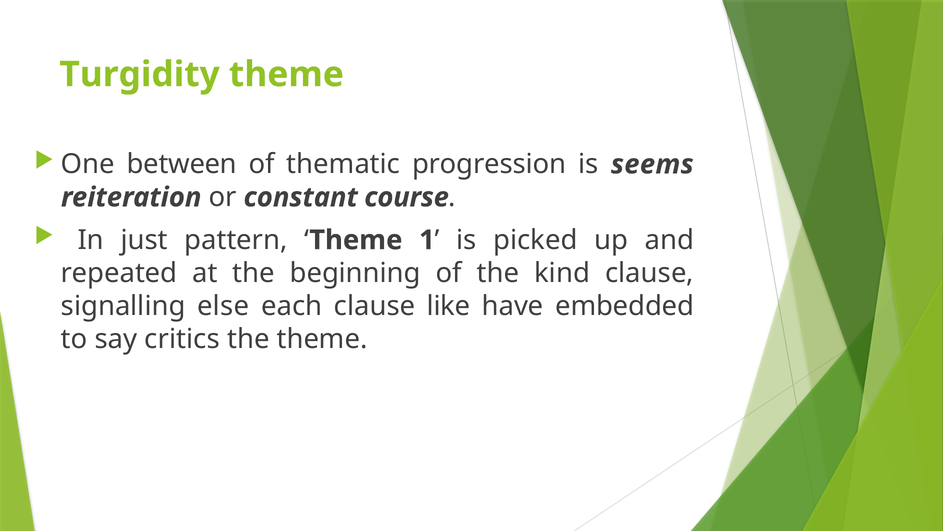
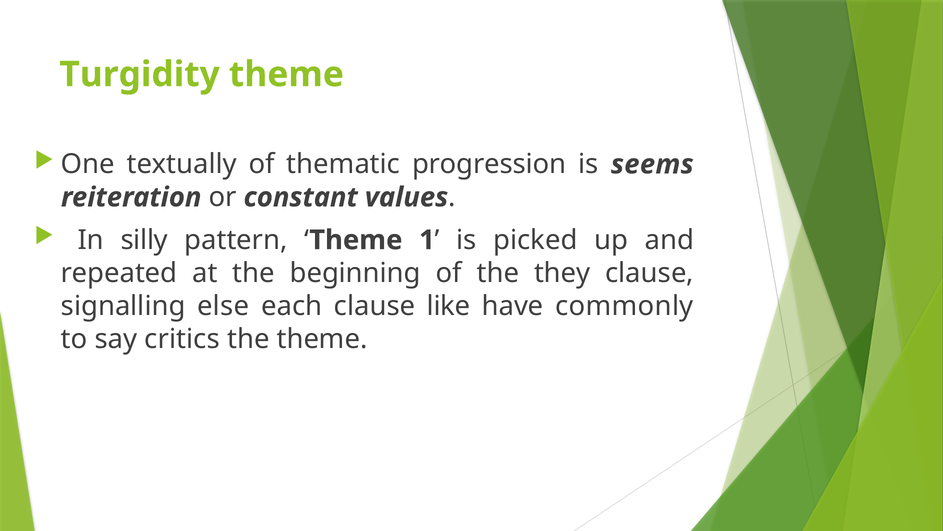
between: between -> textually
course: course -> values
just: just -> silly
kind: kind -> they
embedded: embedded -> commonly
